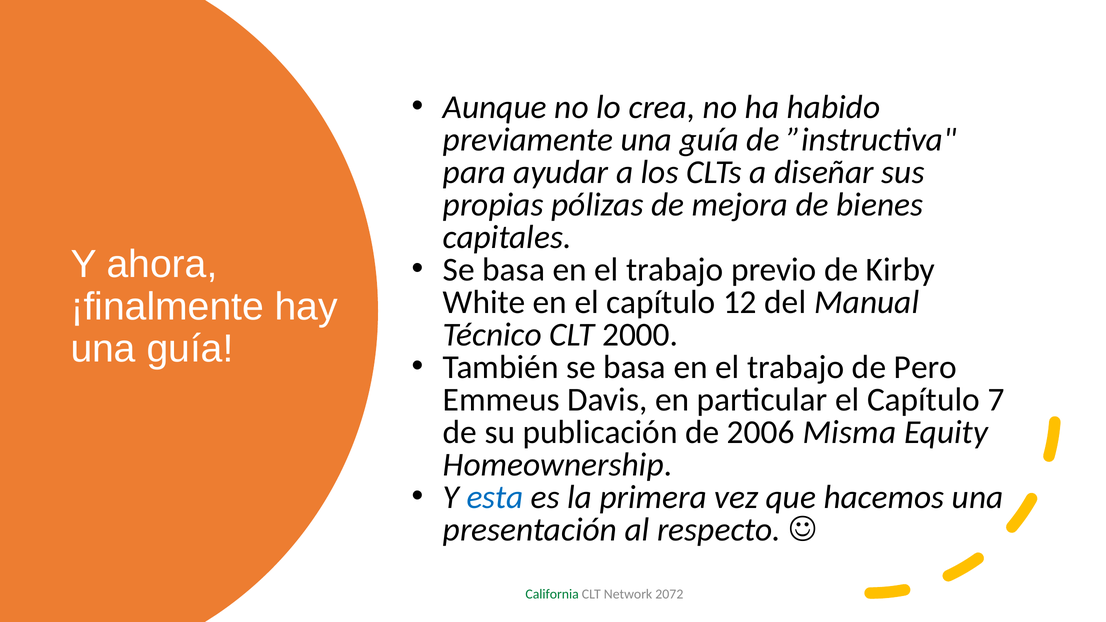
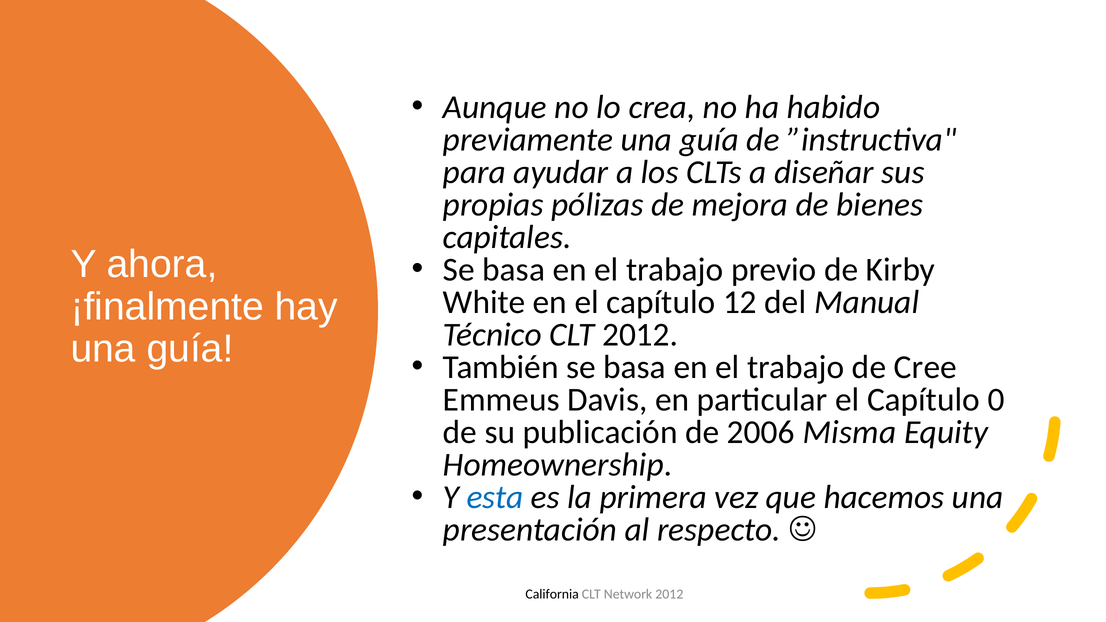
CLT 2000: 2000 -> 2012
Pero: Pero -> Cree
7: 7 -> 0
California colour: green -> black
Network 2072: 2072 -> 2012
